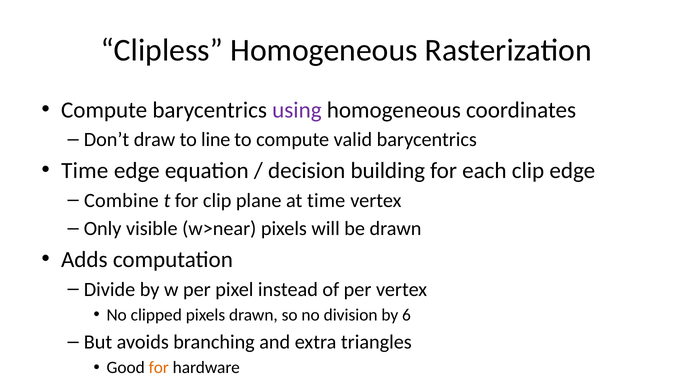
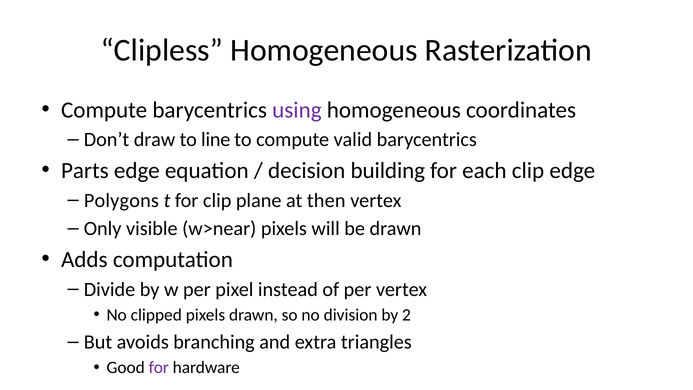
Time at (85, 171): Time -> Parts
Combine: Combine -> Polygons
at time: time -> then
6: 6 -> 2
for at (159, 368) colour: orange -> purple
